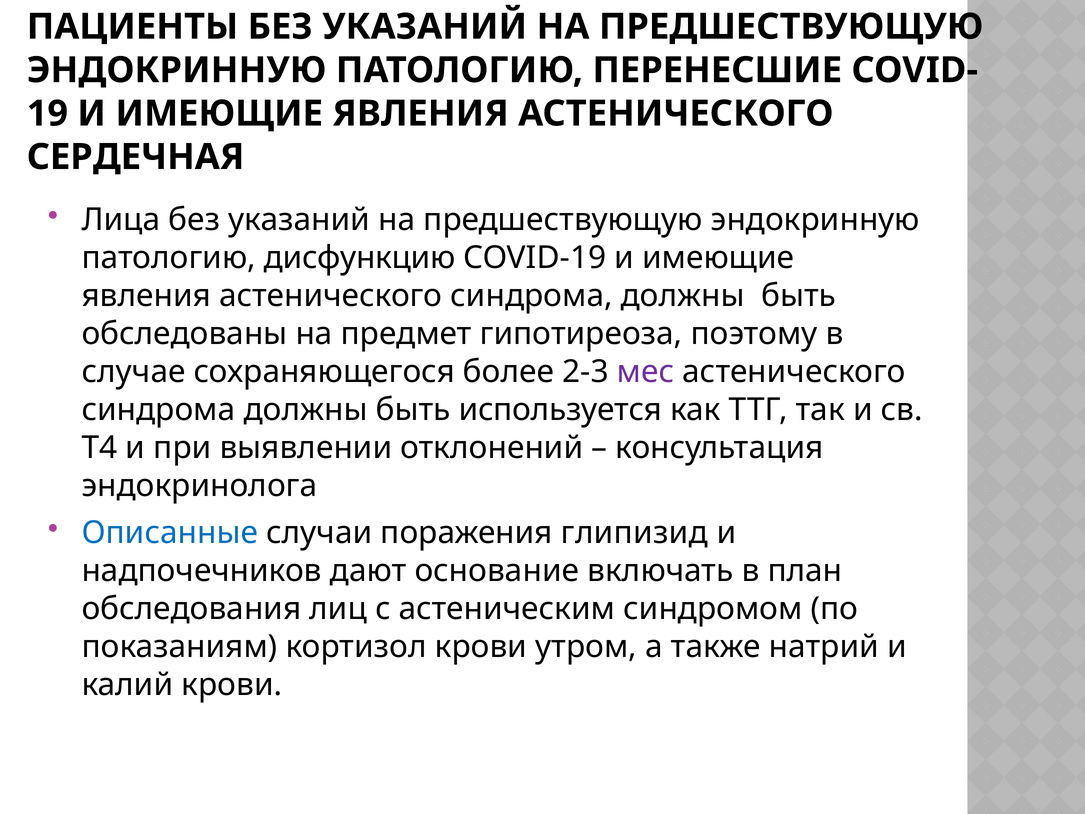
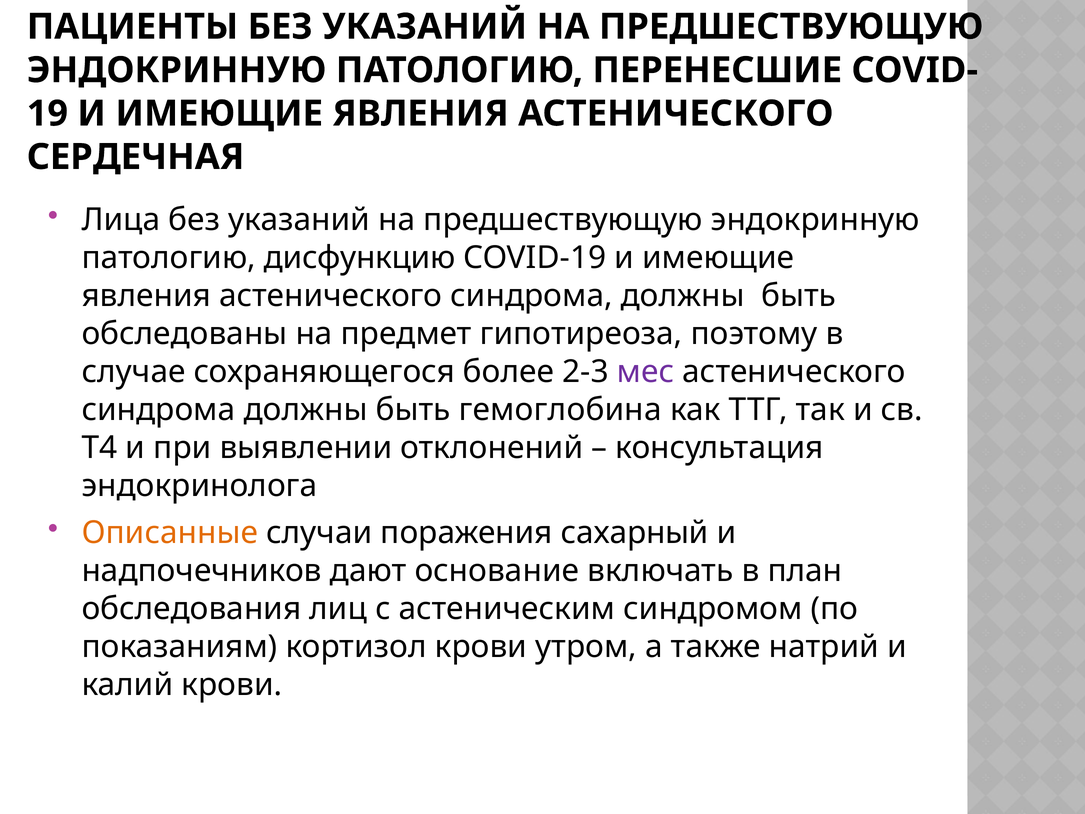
используется: используется -> гемоглобина
Описанные colour: blue -> orange
глипизид: глипизид -> сахарный
